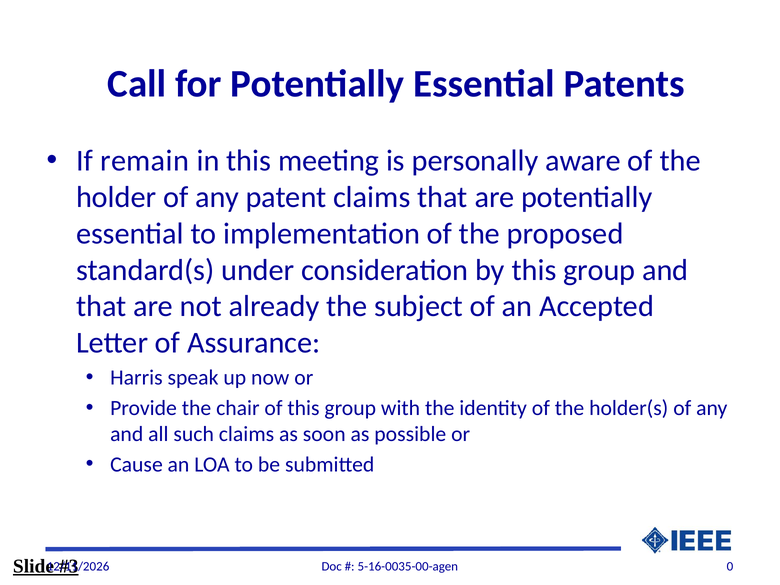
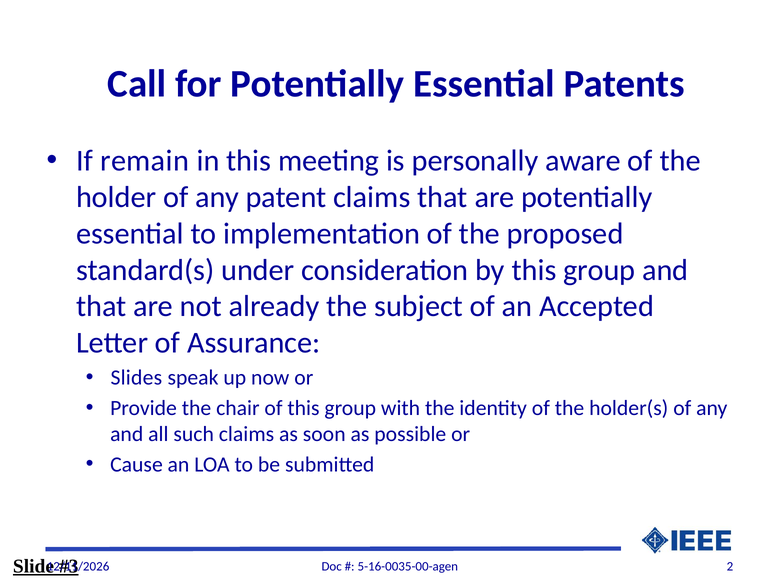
Harris: Harris -> Slides
0: 0 -> 2
